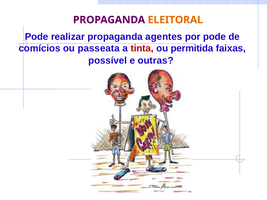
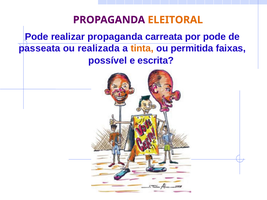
agentes: agentes -> carreata
comícios: comícios -> passeata
passeata: passeata -> realizada
tinta colour: red -> orange
outras: outras -> escrita
